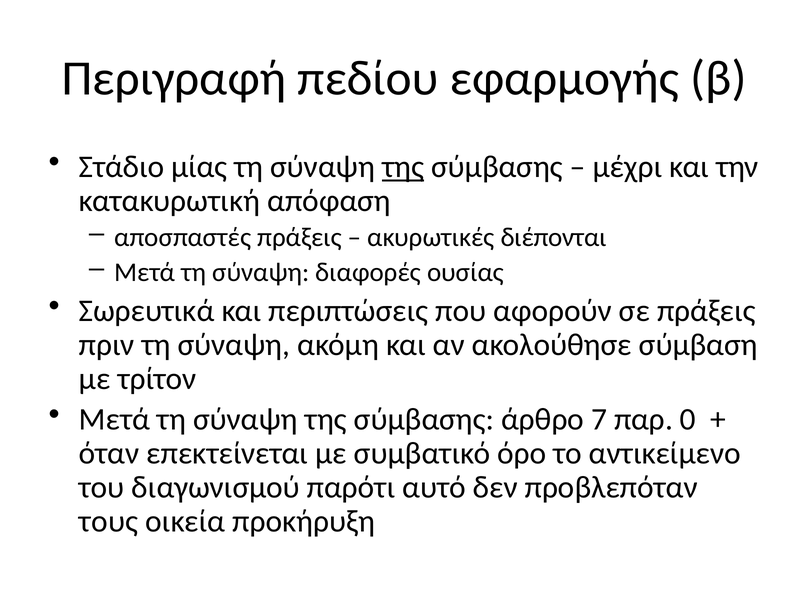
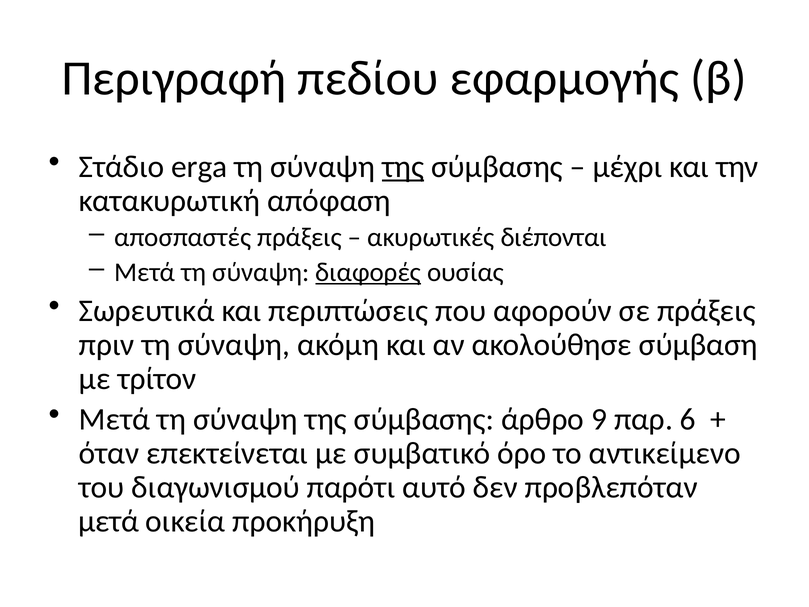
μίας: μίας -> erga
διαφορές underline: none -> present
7: 7 -> 9
0: 0 -> 6
τους at (108, 521): τους -> μετά
